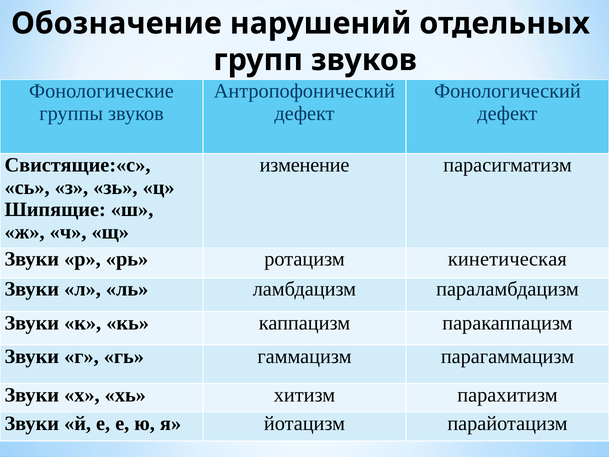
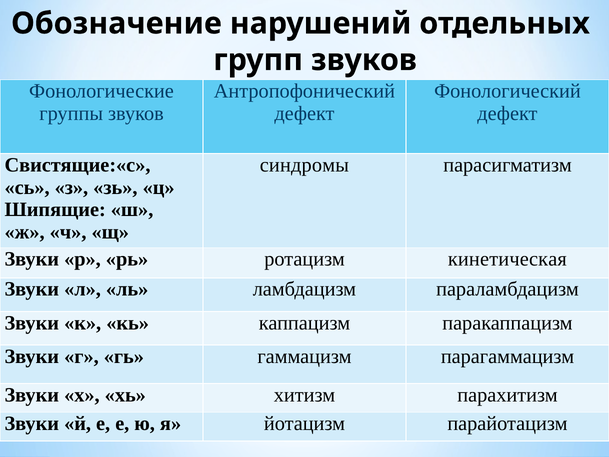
изменение: изменение -> синдромы
